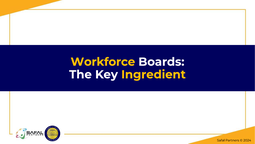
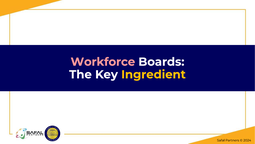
Workforce colour: yellow -> pink
